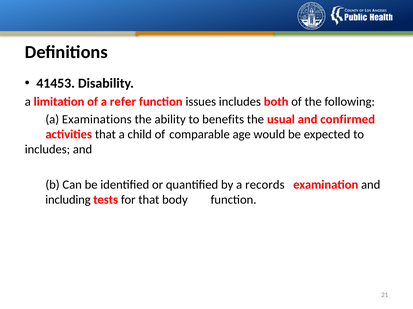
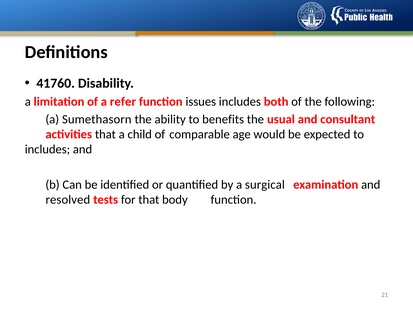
41453: 41453 -> 41760
Examinations: Examinations -> Sumethasorn
confirmed: confirmed -> consultant
records: records -> surgical
including: including -> resolved
